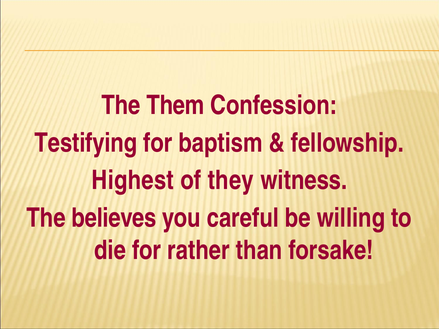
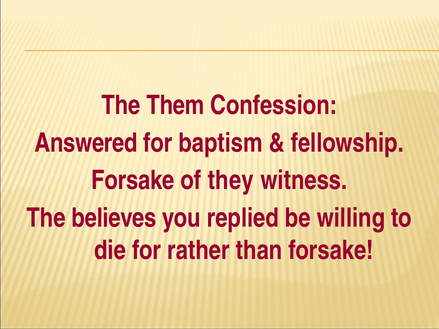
Testifying: Testifying -> Answered
Highest at (133, 181): Highest -> Forsake
careful: careful -> replied
